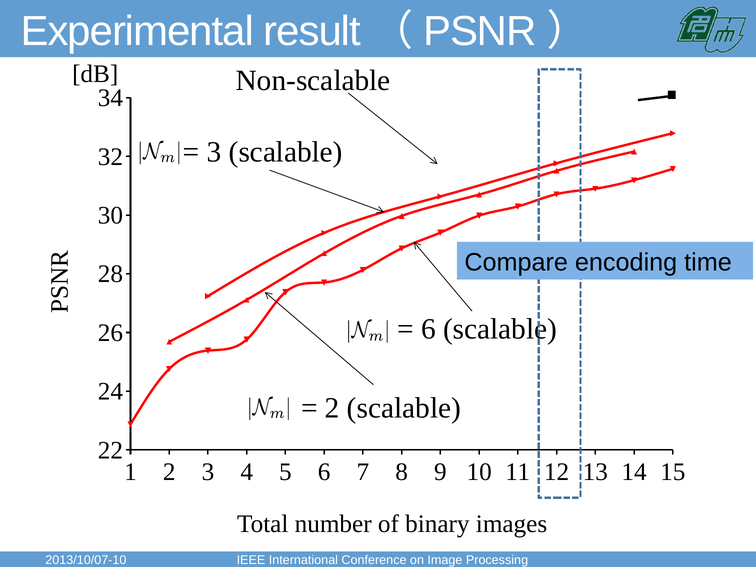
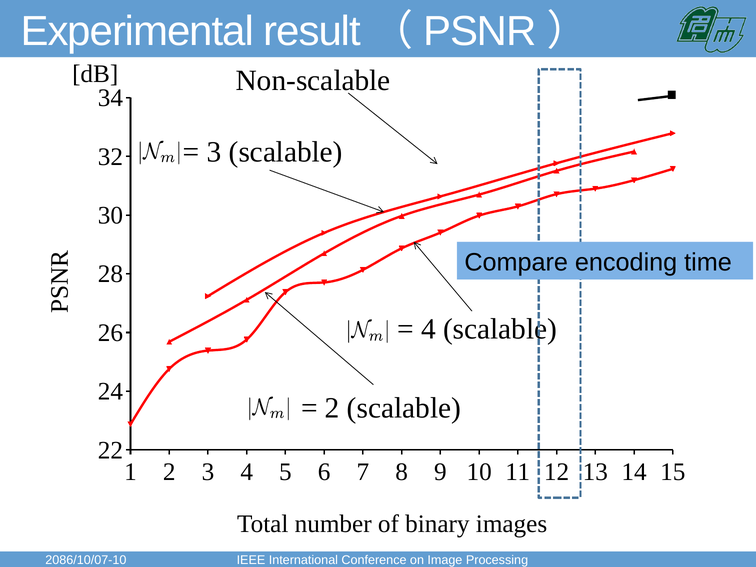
6 at (428, 329): 6 -> 4
2013/10/07-10: 2013/10/07-10 -> 2086/10/07-10
